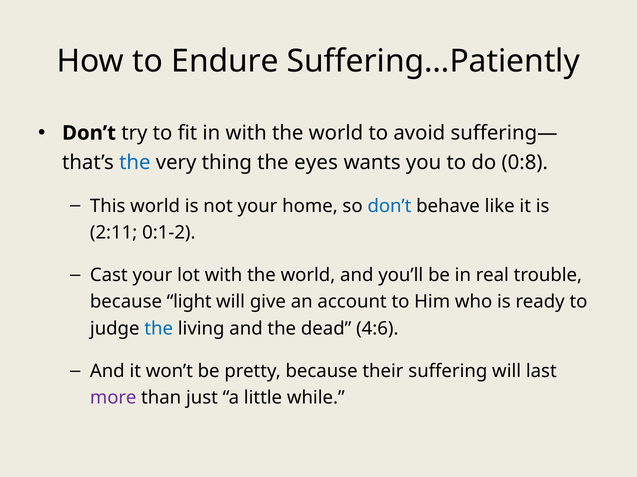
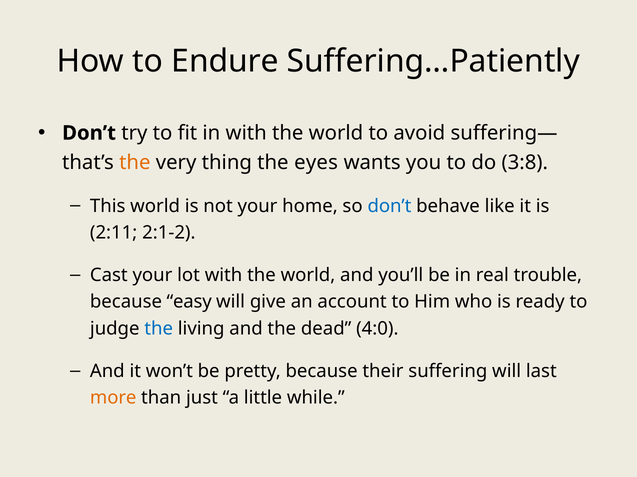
the at (135, 163) colour: blue -> orange
0:8: 0:8 -> 3:8
0:1-2: 0:1-2 -> 2:1-2
light: light -> easy
4:6: 4:6 -> 4:0
more colour: purple -> orange
